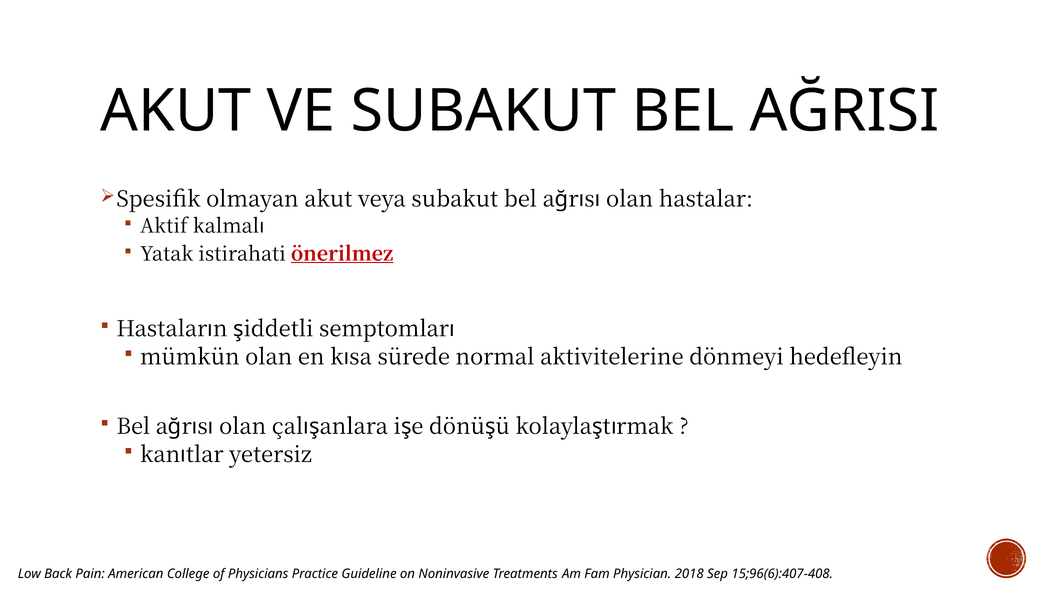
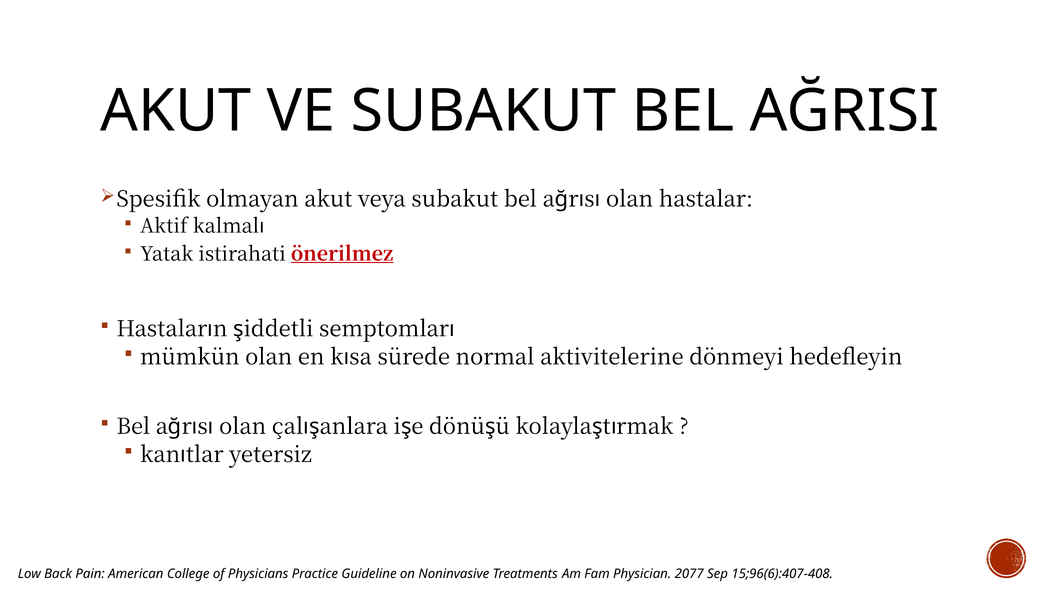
2018: 2018 -> 2077
